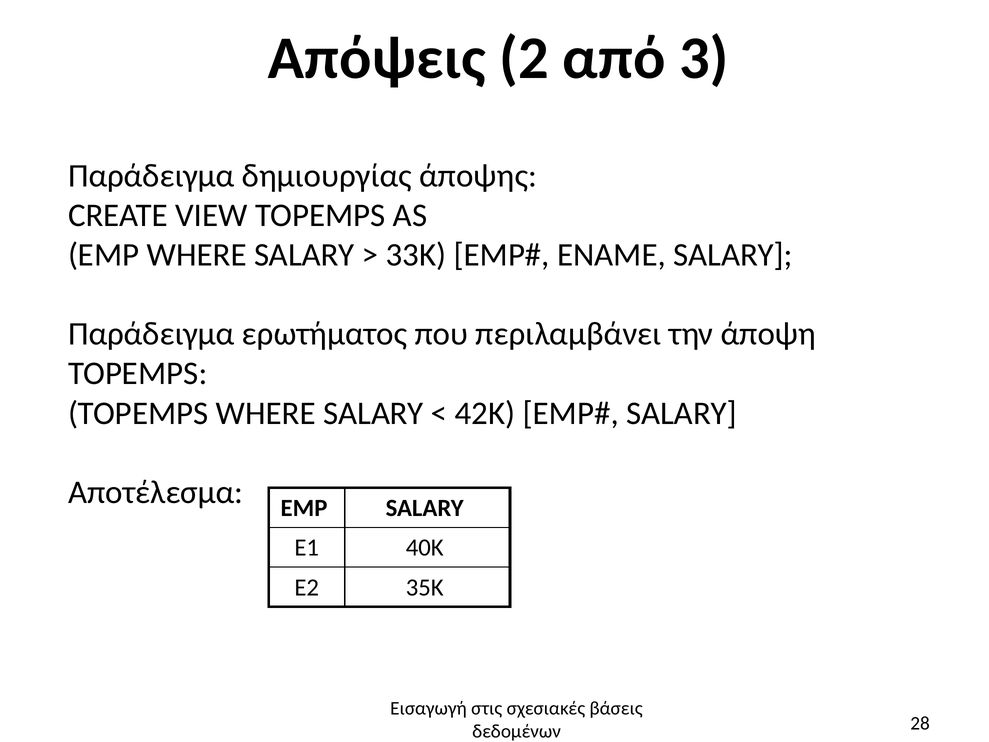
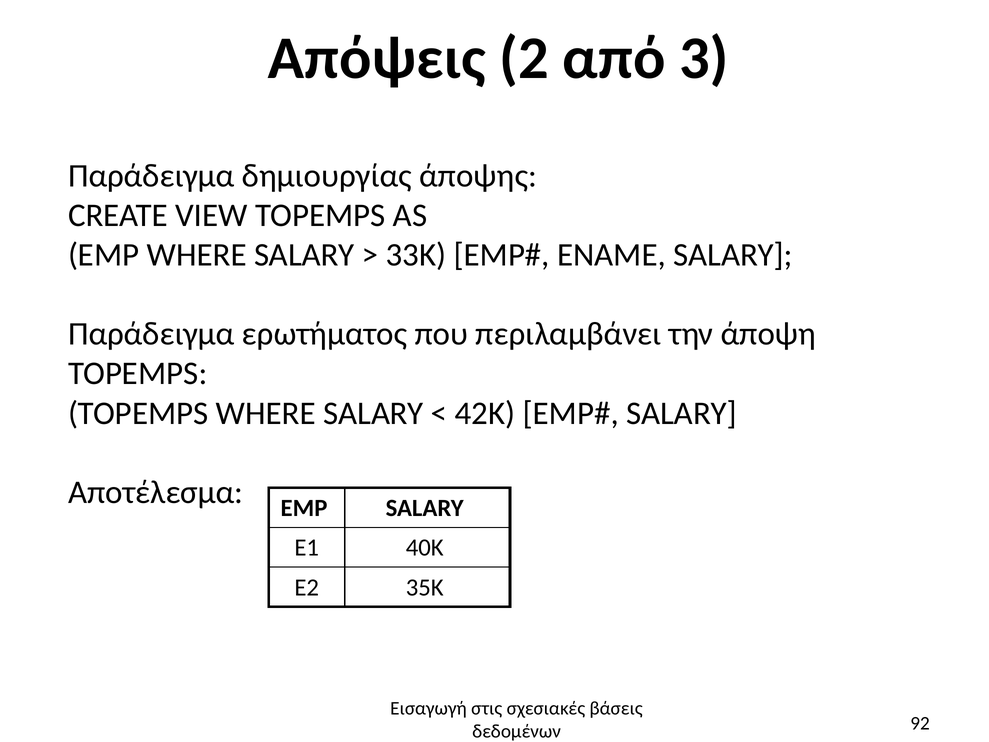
28: 28 -> 92
